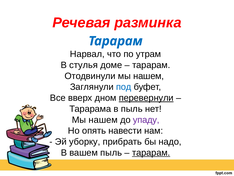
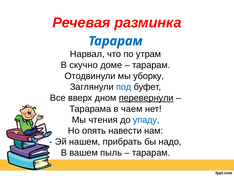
стулья: стулья -> скучно
Отодвинули мы нашем: нашем -> уборку
в пыль: пыль -> чаем
нашем at (103, 119): нашем -> чтения
упаду colour: purple -> blue
уборку: уборку -> нашем
тарарам at (151, 152) underline: present -> none
